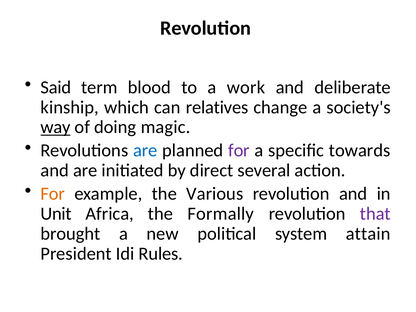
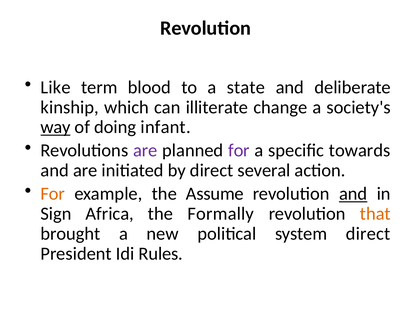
Said: Said -> Like
work: work -> state
relatives: relatives -> illiterate
magic: magic -> infant
are at (145, 151) colour: blue -> purple
Various: Various -> Assume
and at (353, 194) underline: none -> present
Unit: Unit -> Sign
that colour: purple -> orange
system attain: attain -> direct
